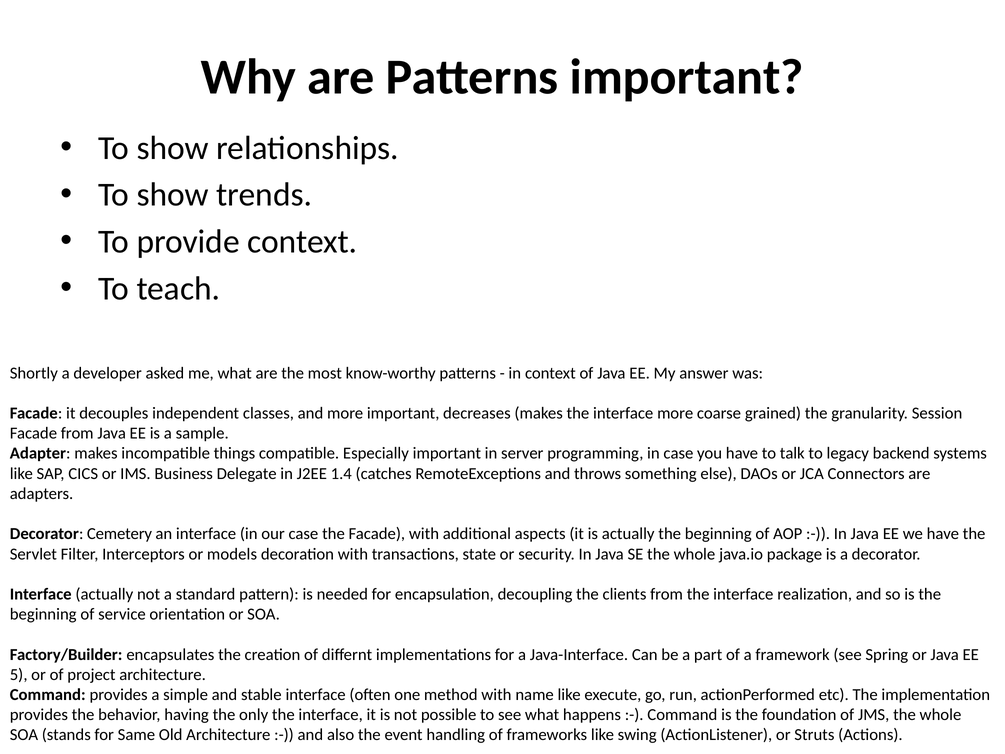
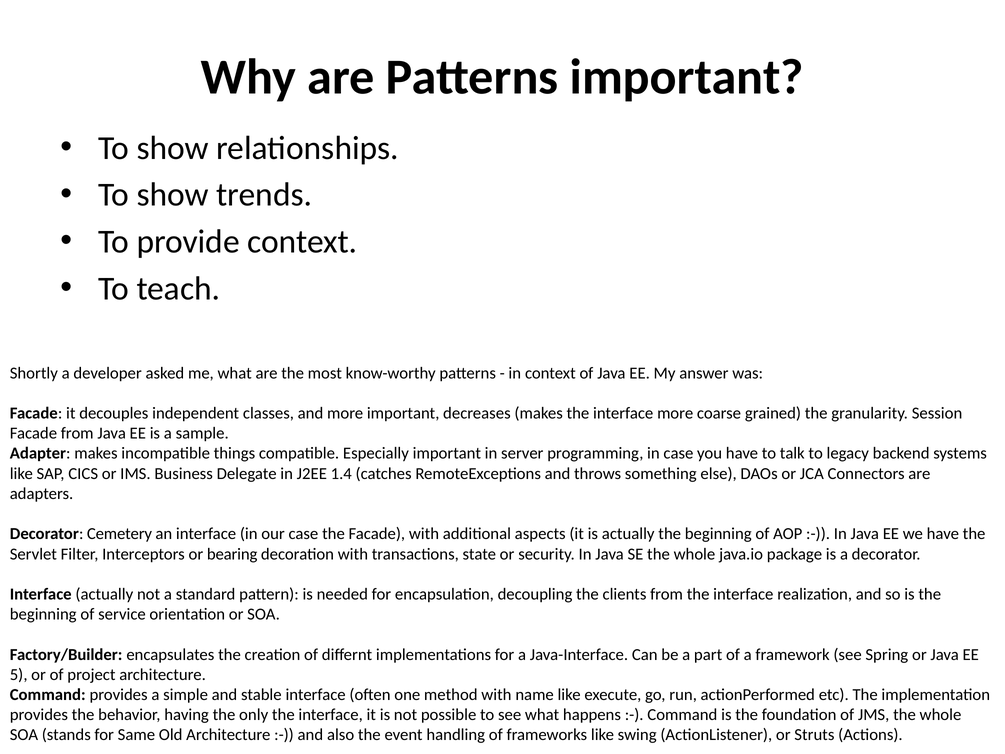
models: models -> bearing
